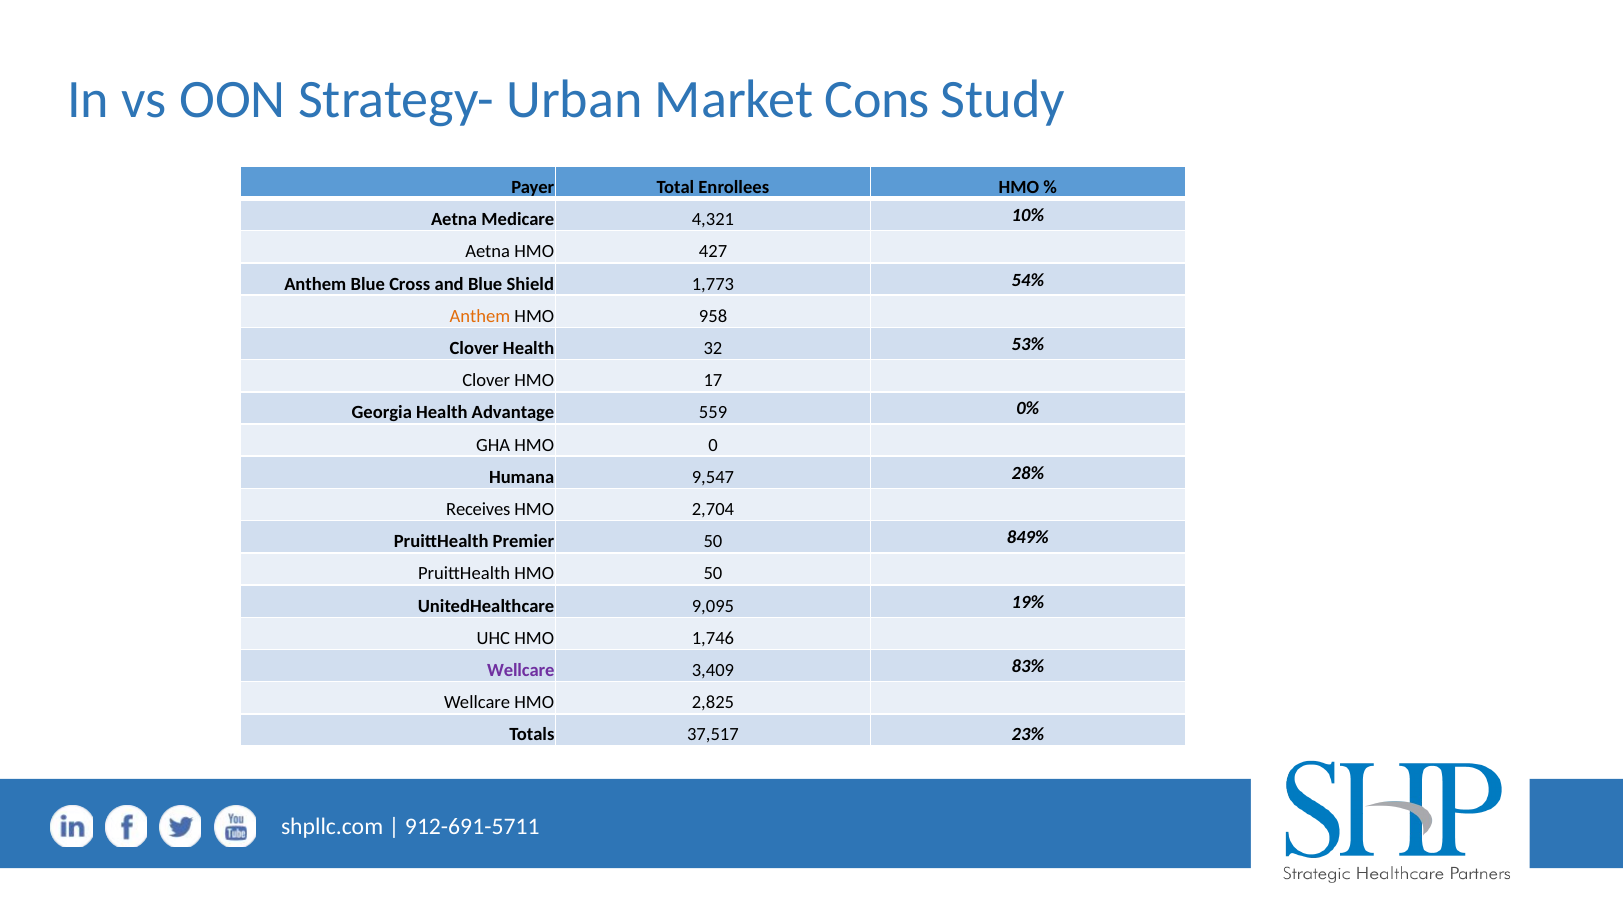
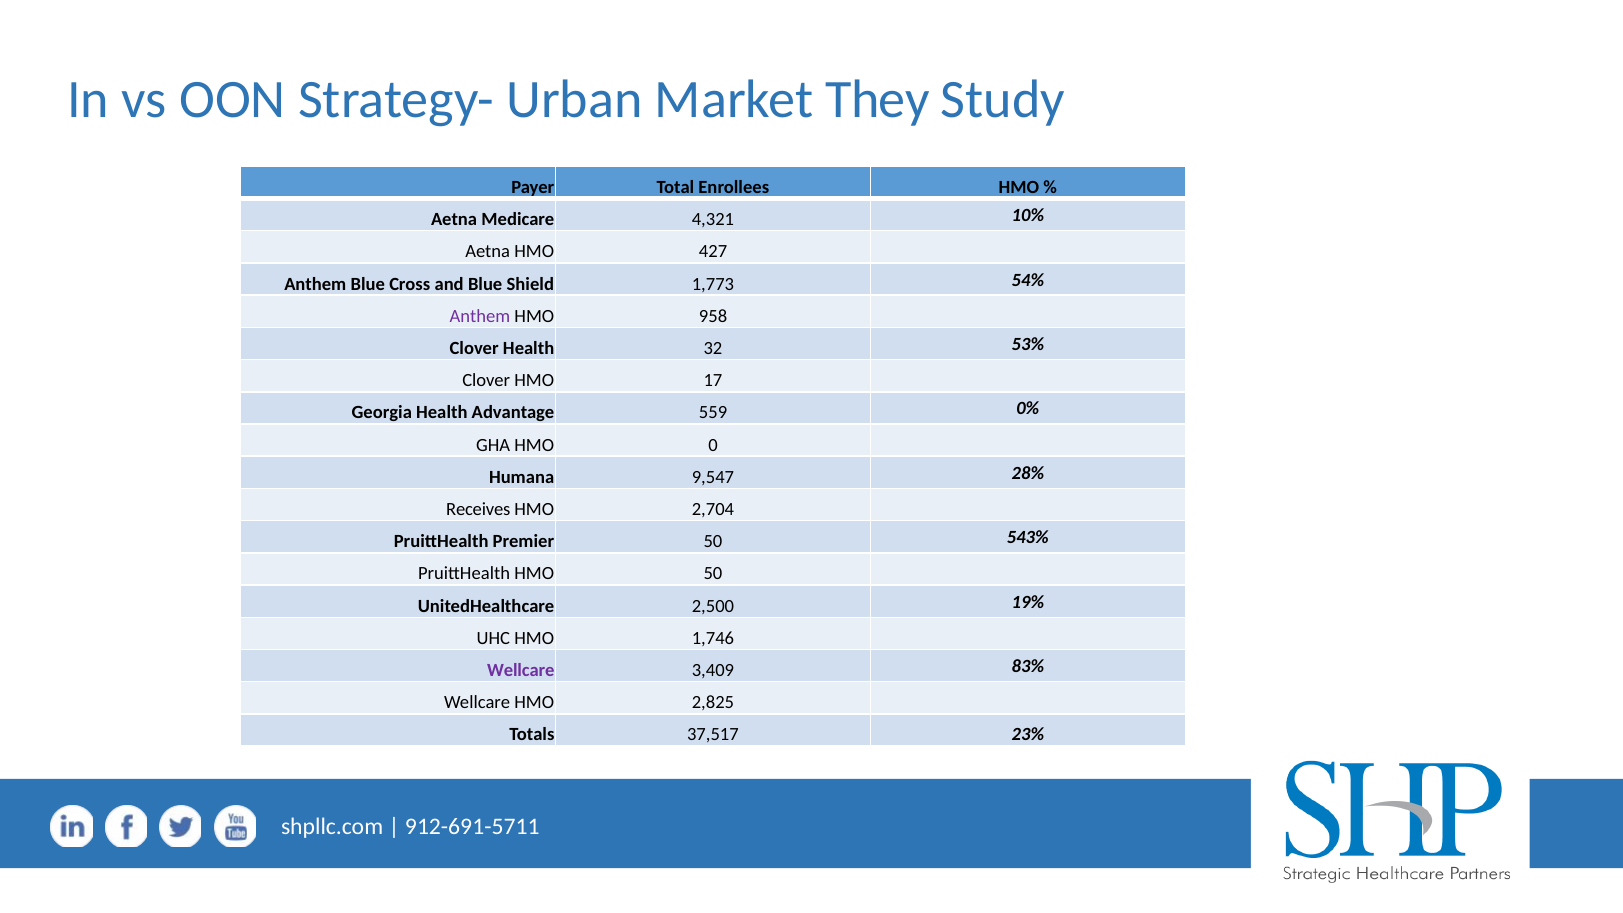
Cons: Cons -> They
Anthem at (480, 316) colour: orange -> purple
849%: 849% -> 543%
9,095: 9,095 -> 2,500
